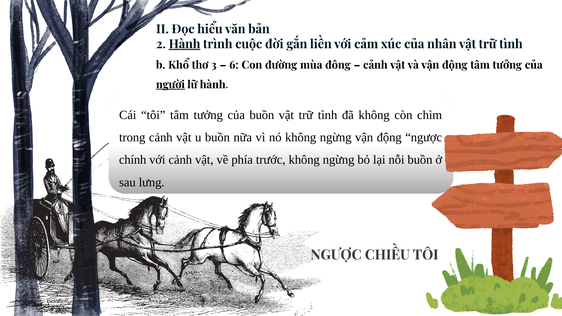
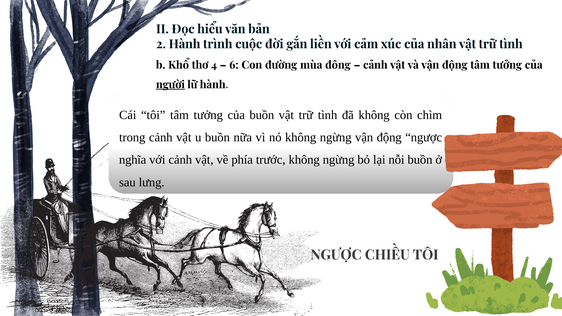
Hành at (185, 44) underline: present -> none
3: 3 -> 4
chính: chính -> nghĩa
